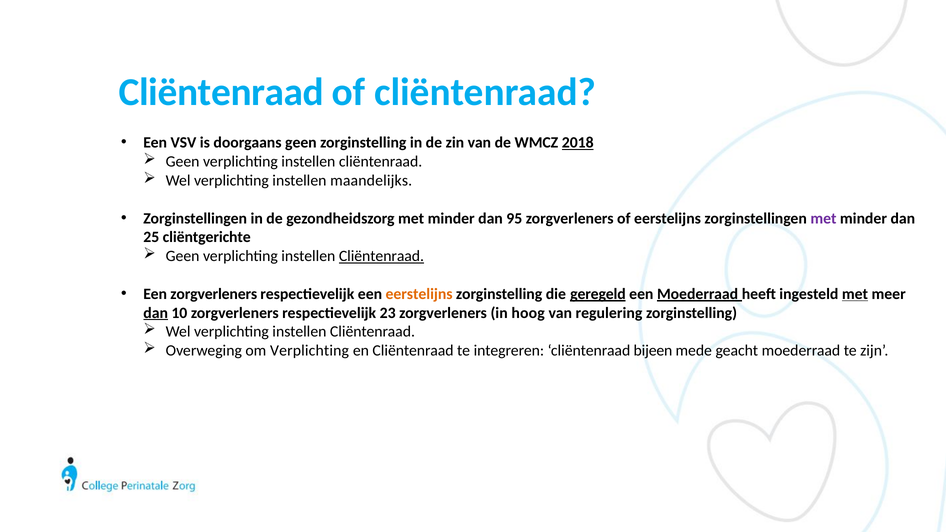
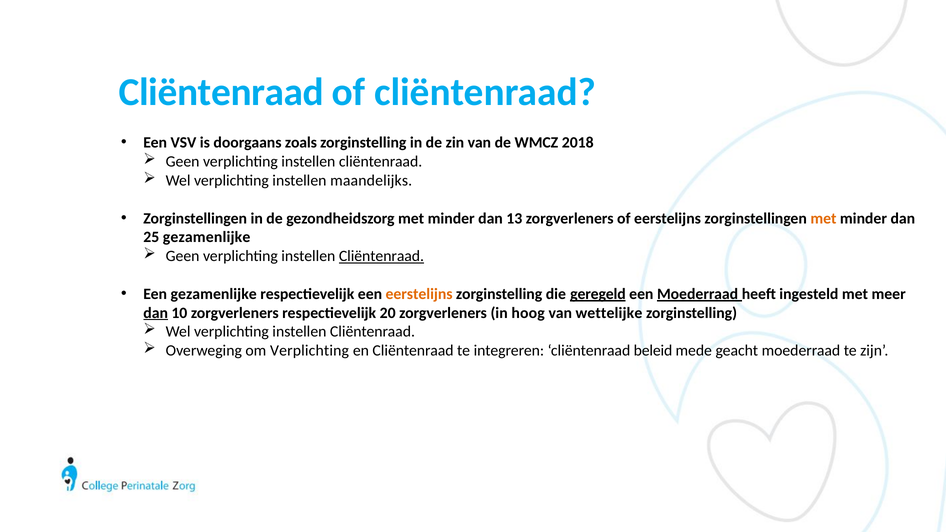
doorgaans geen: geen -> zoals
2018 underline: present -> none
95: 95 -> 13
met at (823, 218) colour: purple -> orange
25 cliëntgerichte: cliëntgerichte -> gezamenlijke
Een zorgverleners: zorgverleners -> gezamenlijke
met at (855, 294) underline: present -> none
23: 23 -> 20
regulering: regulering -> wettelijke
bijeen: bijeen -> beleid
